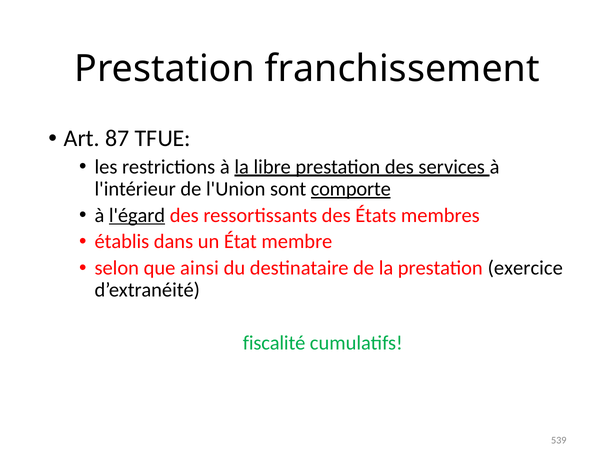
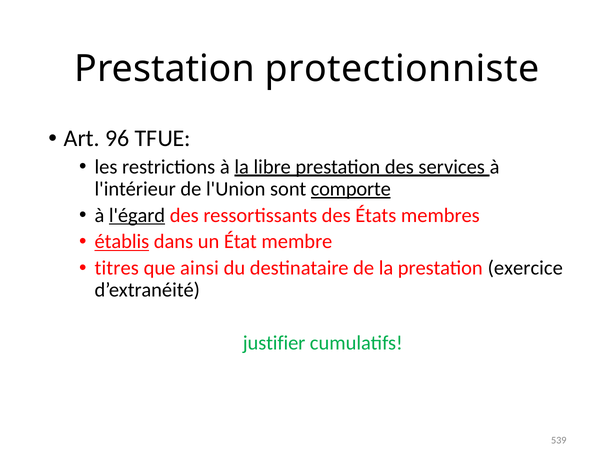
franchissement: franchissement -> protectionniste
87: 87 -> 96
établis underline: none -> present
selon: selon -> titres
fiscalité: fiscalité -> justifier
